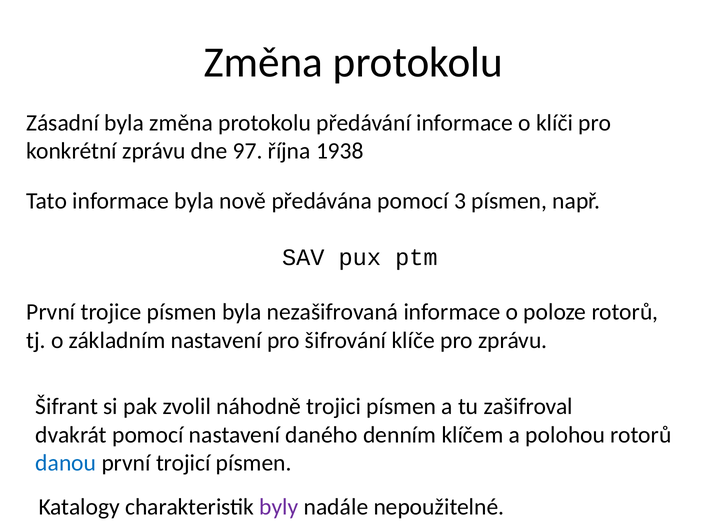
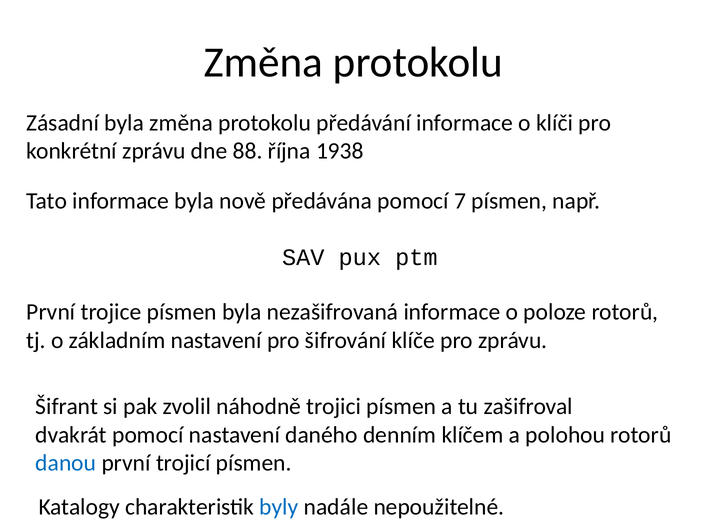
97: 97 -> 88
3: 3 -> 7
byly colour: purple -> blue
